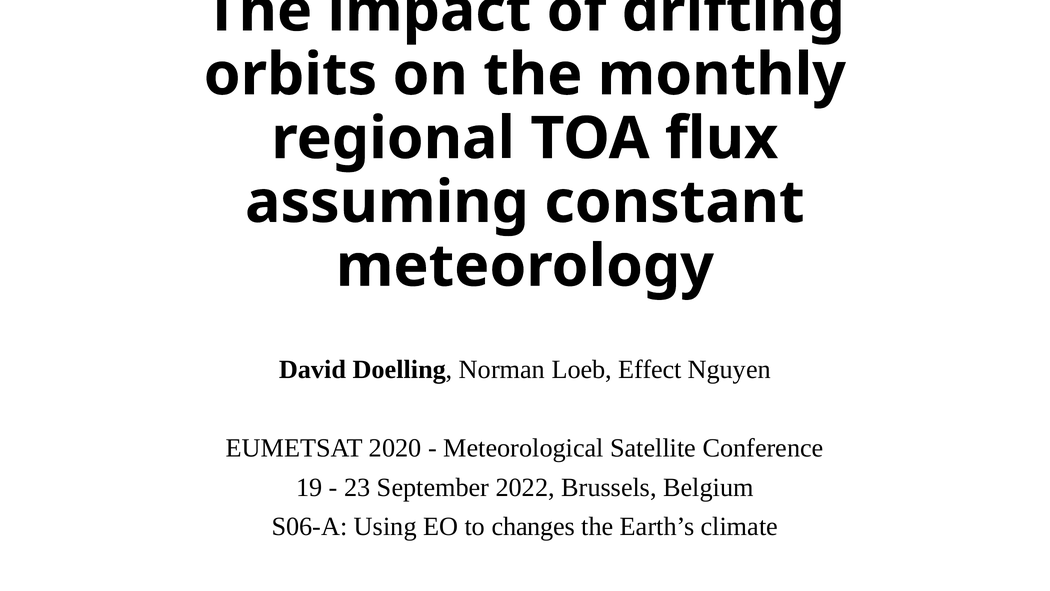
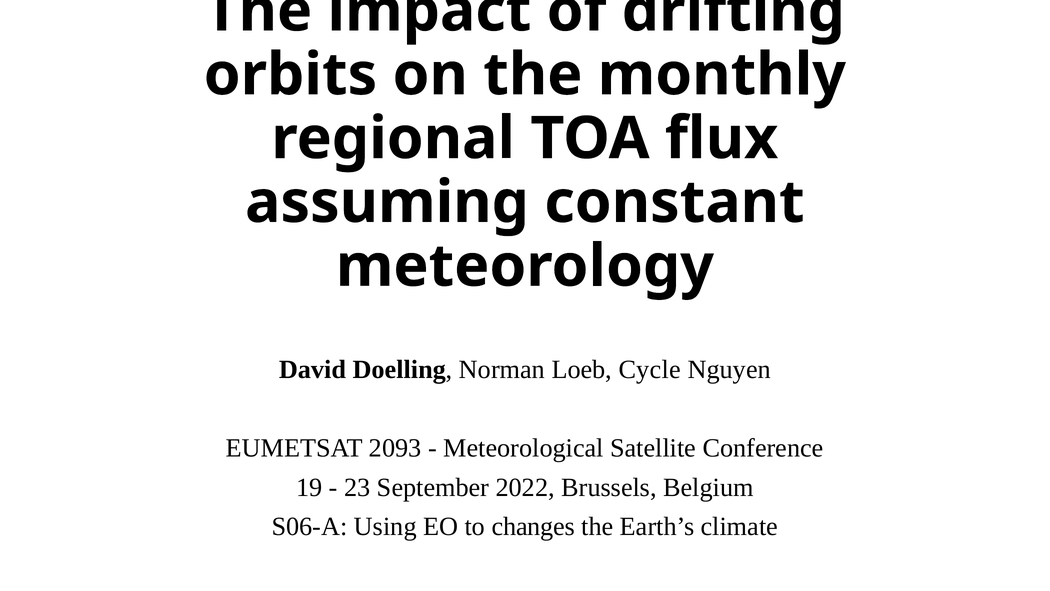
Effect: Effect -> Cycle
2020: 2020 -> 2093
